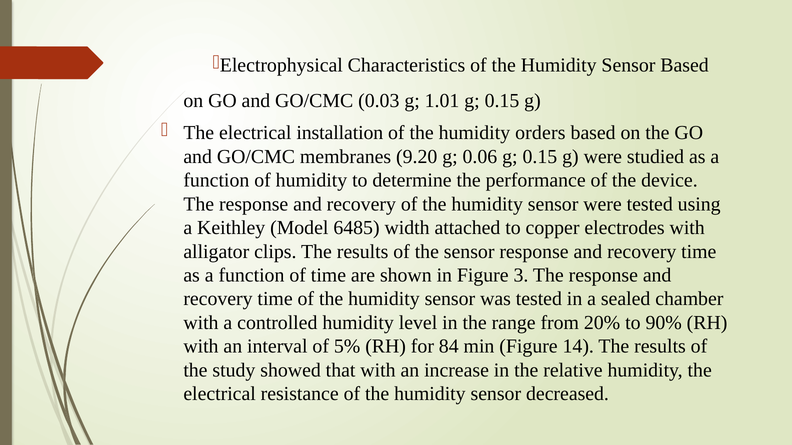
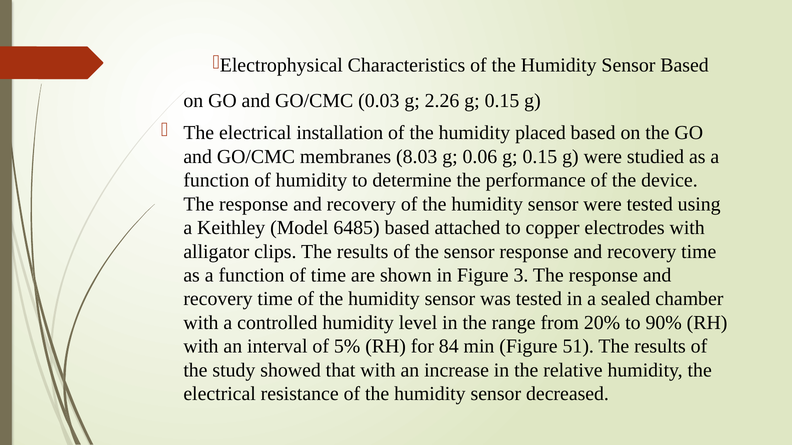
1.01: 1.01 -> 2.26
orders: orders -> placed
9.20: 9.20 -> 8.03
6485 width: width -> based
14: 14 -> 51
